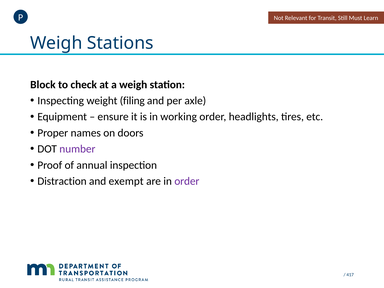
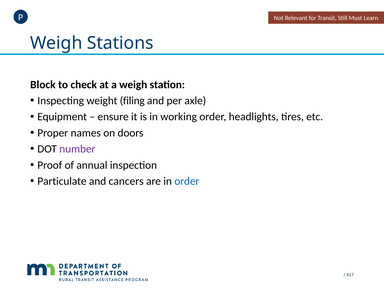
Distraction: Distraction -> Particulate
exempt: exempt -> cancers
order at (187, 181) colour: purple -> blue
